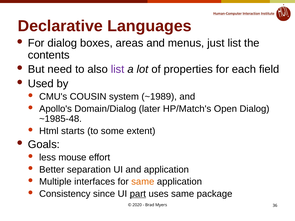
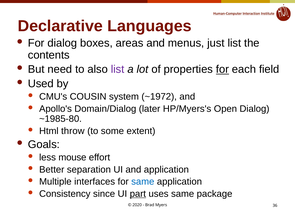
for at (222, 69) underline: none -> present
~1989: ~1989 -> ~1972
HP/Match's: HP/Match's -> HP/Myers's
~1985-48: ~1985-48 -> ~1985-80
starts: starts -> throw
same at (143, 182) colour: orange -> blue
